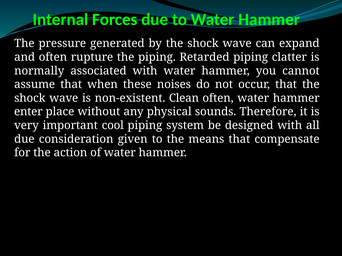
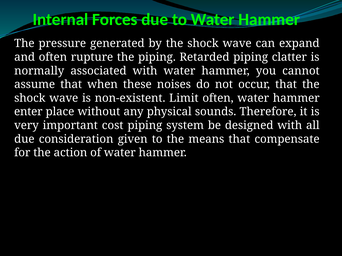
Clean: Clean -> Limit
cool: cool -> cost
